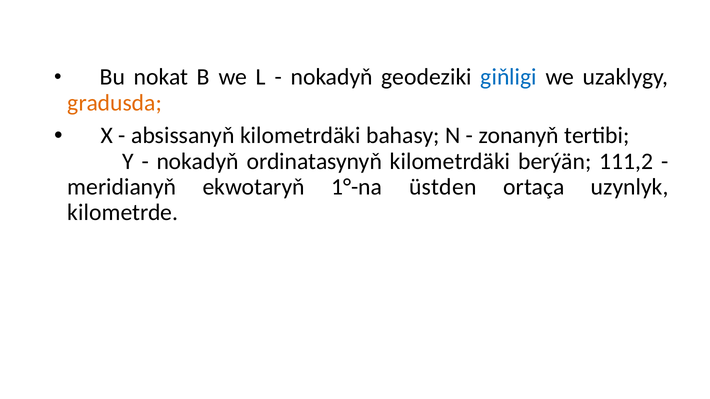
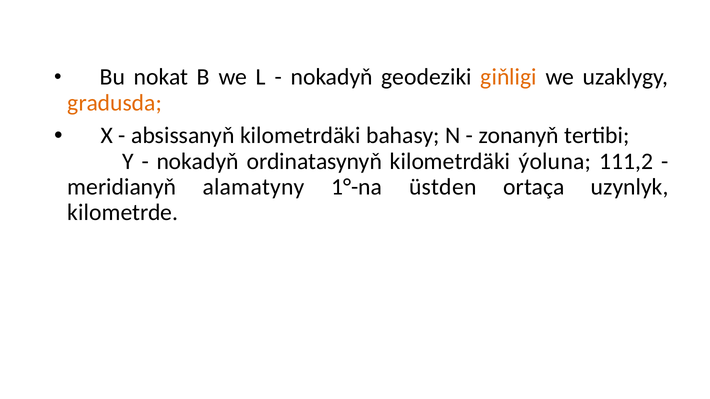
giňligi colour: blue -> orange
berýän: berýän -> ýoluna
ekwotaryň: ekwotaryň -> alamatyny
